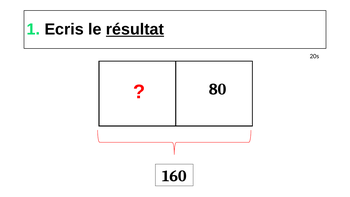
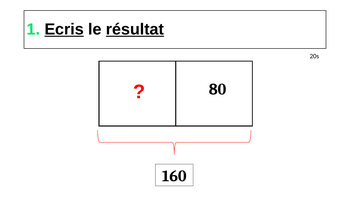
Ecris underline: none -> present
